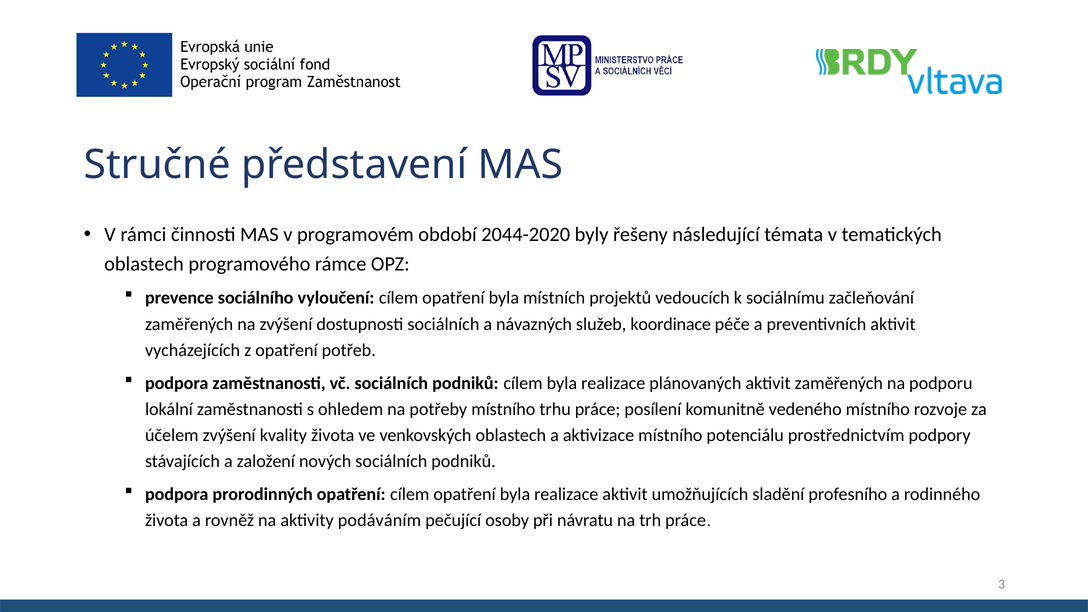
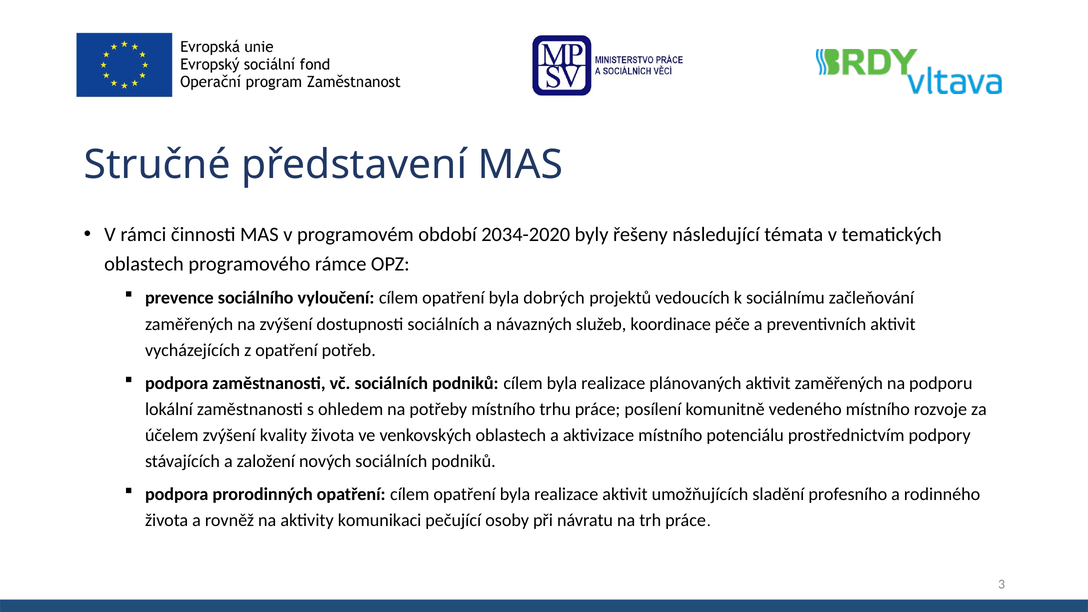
2044-2020: 2044-2020 -> 2034-2020
místních: místních -> dobrých
podáváním: podáváním -> komunikaci
